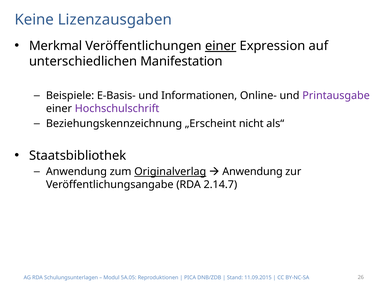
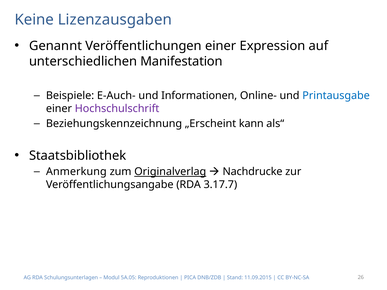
Merkmal: Merkmal -> Genannt
einer at (221, 46) underline: present -> none
E-Basis-: E-Basis- -> E-Auch-
Printausgabe colour: purple -> blue
nicht: nicht -> kann
Anwendung at (76, 172): Anwendung -> Anmerkung
Anwendung at (253, 172): Anwendung -> Nachdrucke
2.14.7: 2.14.7 -> 3.17.7
